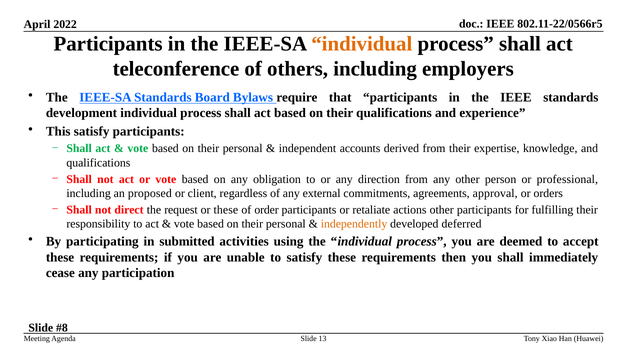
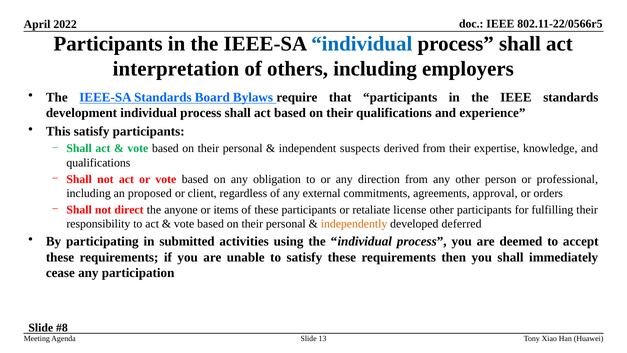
individual at (362, 44) colour: orange -> blue
teleconference: teleconference -> interpretation
accounts: accounts -> suspects
request: request -> anyone
or these: these -> items
of order: order -> these
actions: actions -> license
